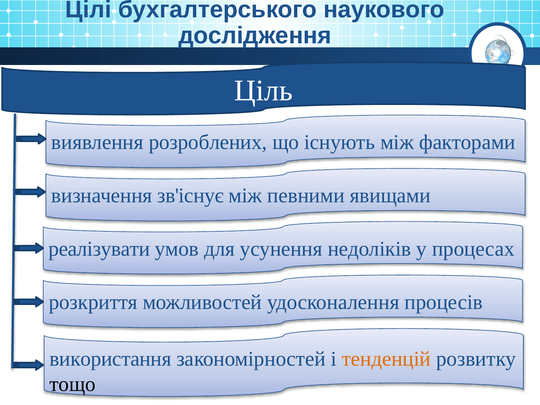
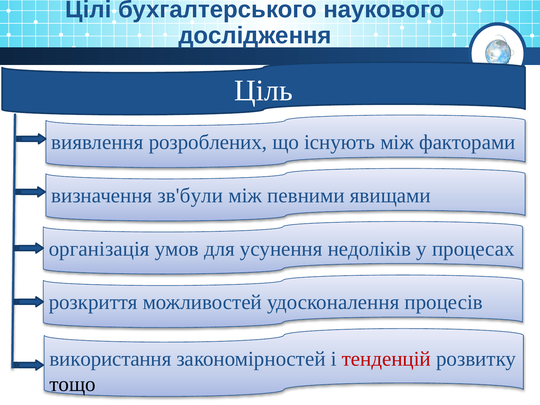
зв'існує: зв'існує -> зв'були
реалізувати: реалізувати -> організація
тенденцій colour: orange -> red
